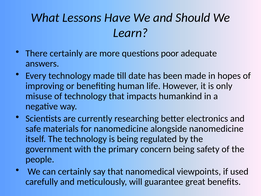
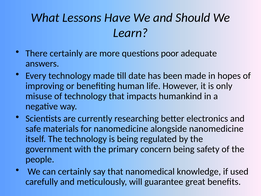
viewpoints: viewpoints -> knowledge
